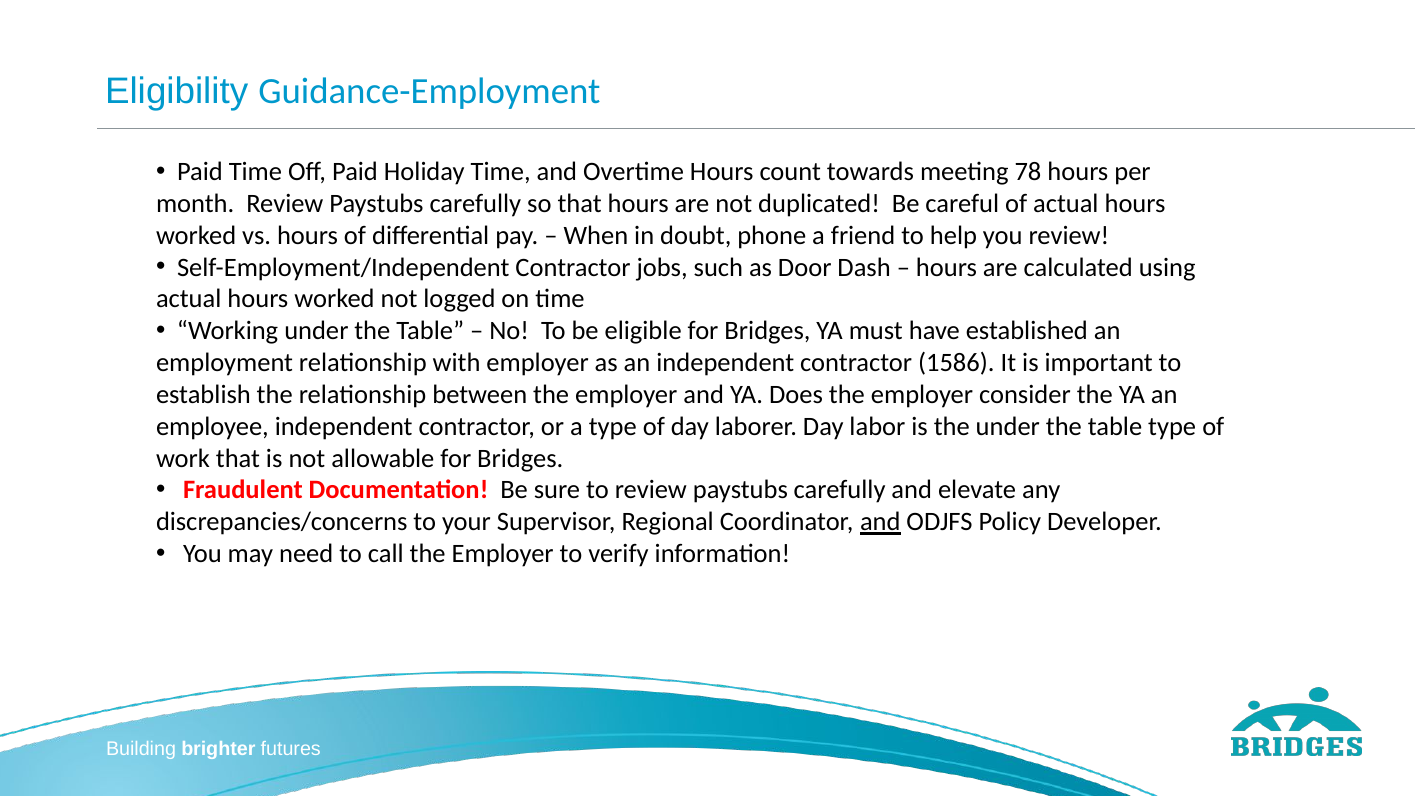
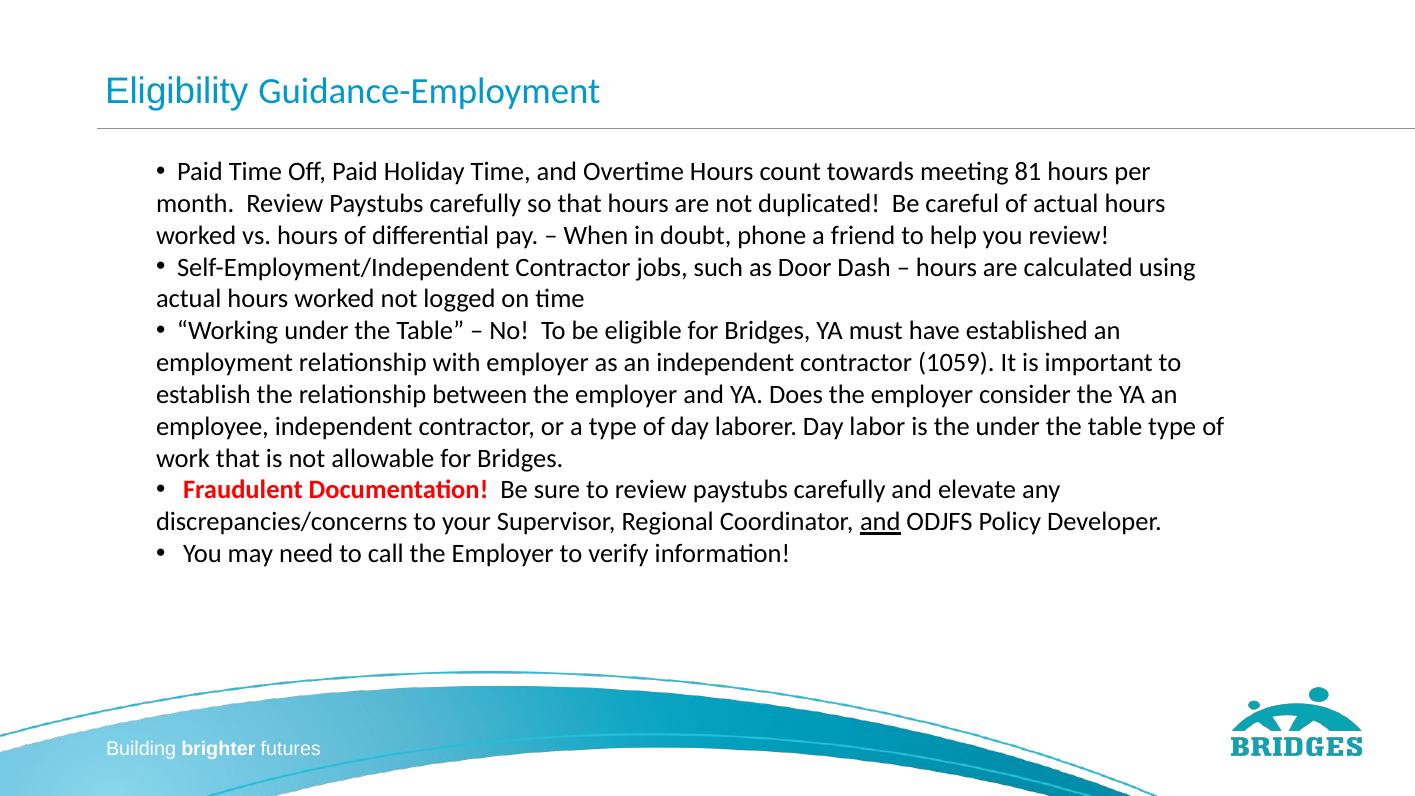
78: 78 -> 81
1586: 1586 -> 1059
